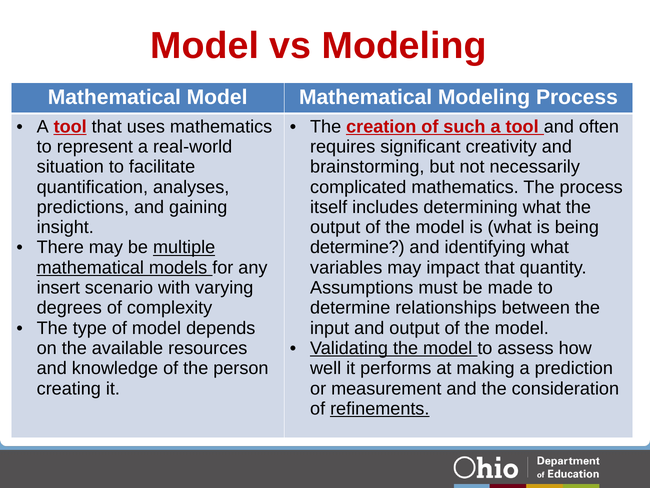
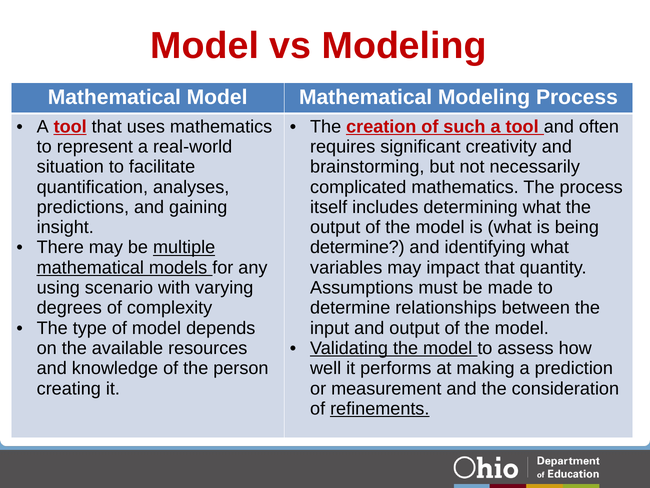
insert: insert -> using
